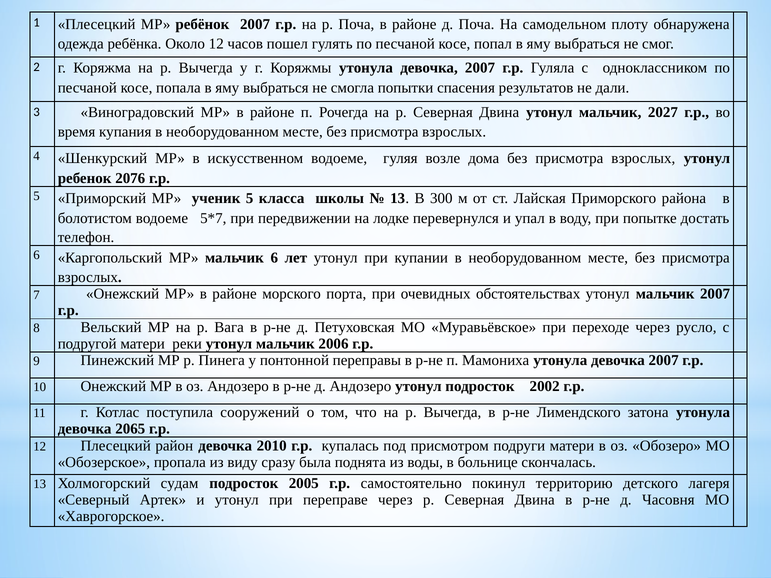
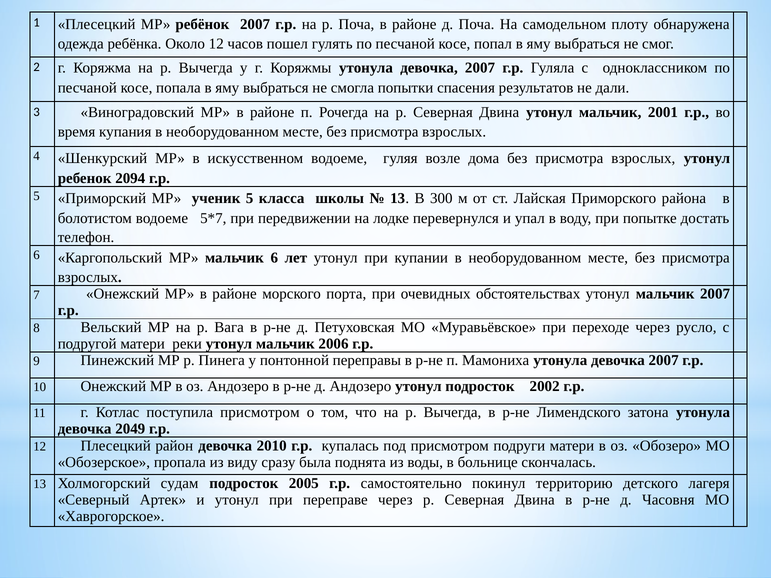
2027: 2027 -> 2001
2076: 2076 -> 2094
поступила сооружений: сооружений -> присмотром
2065: 2065 -> 2049
